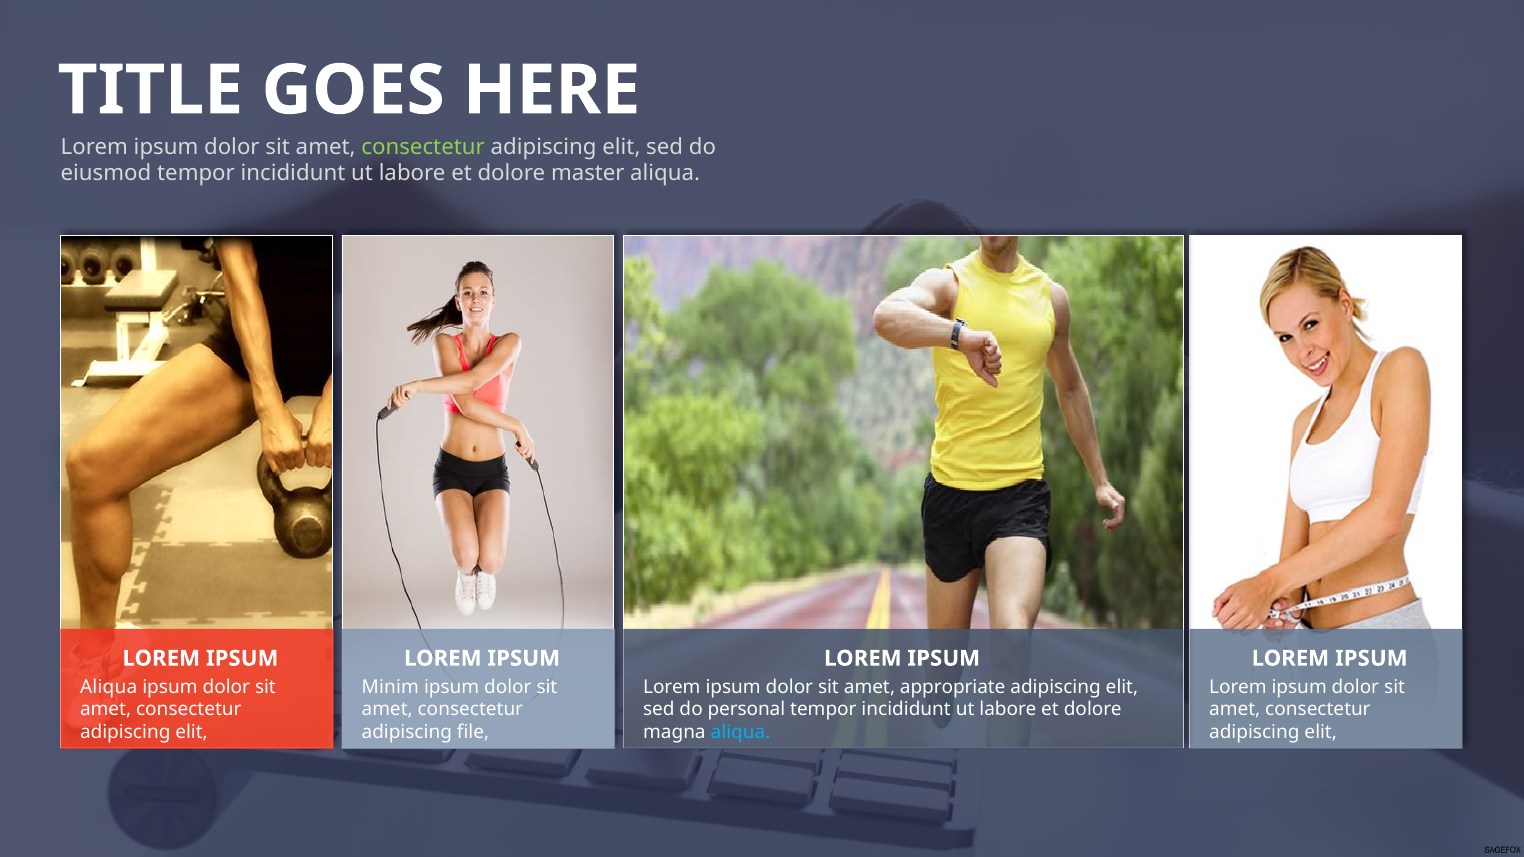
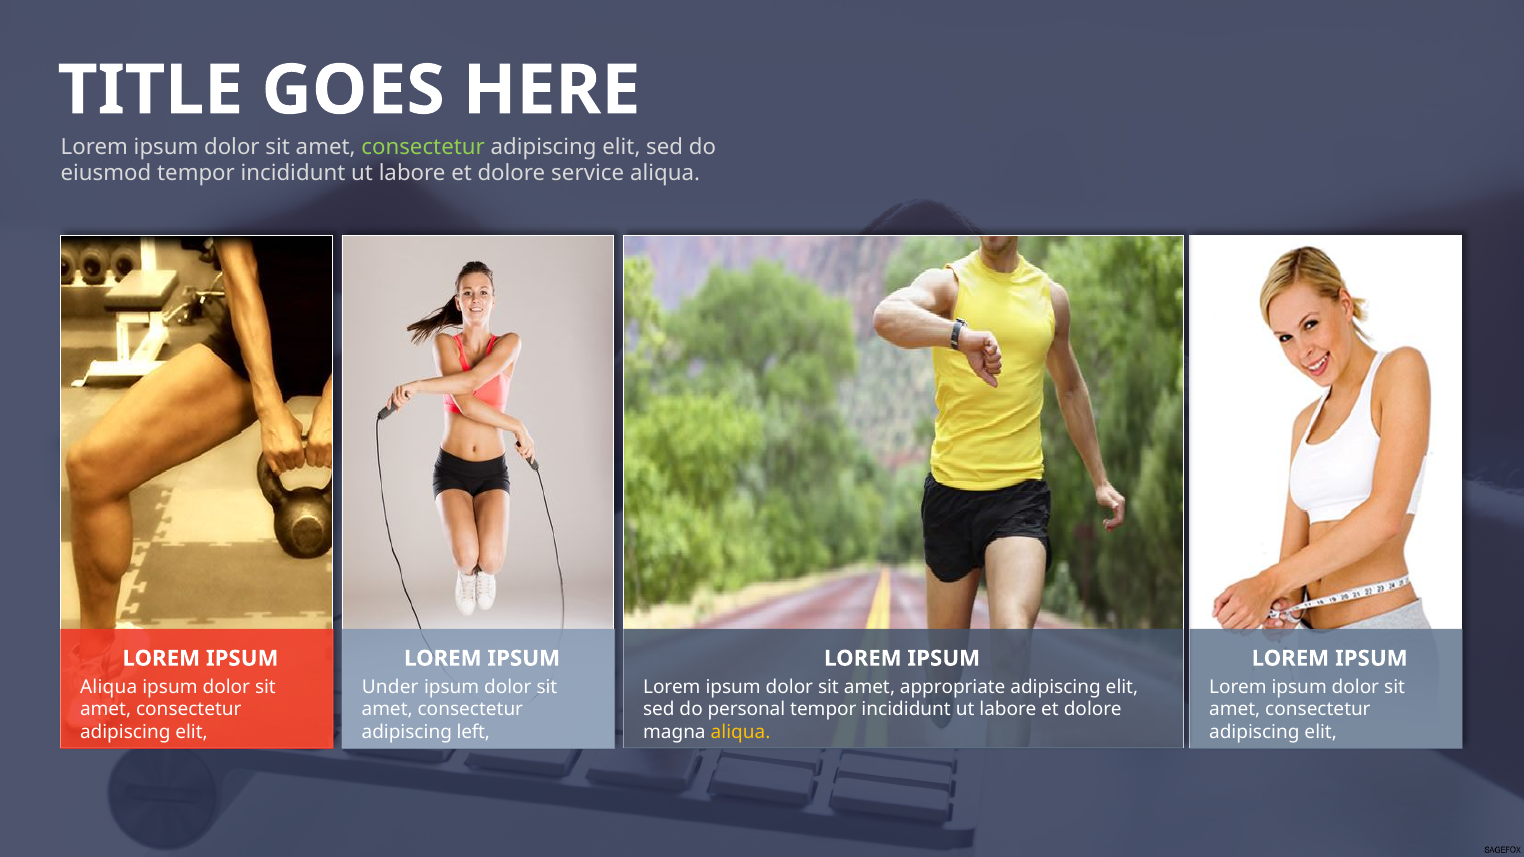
master: master -> service
Minim: Minim -> Under
file: file -> left
aliqua at (741, 733) colour: light blue -> yellow
